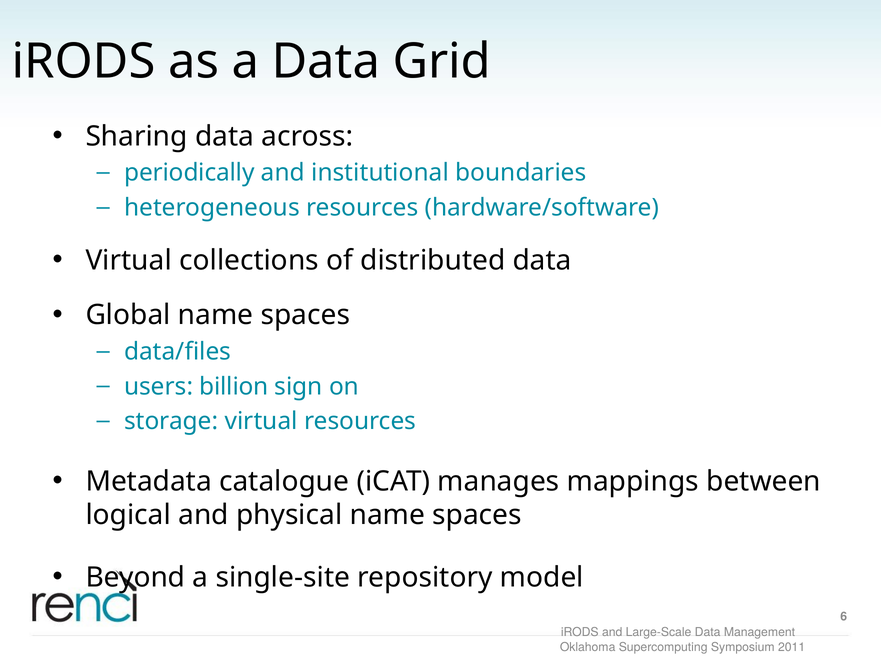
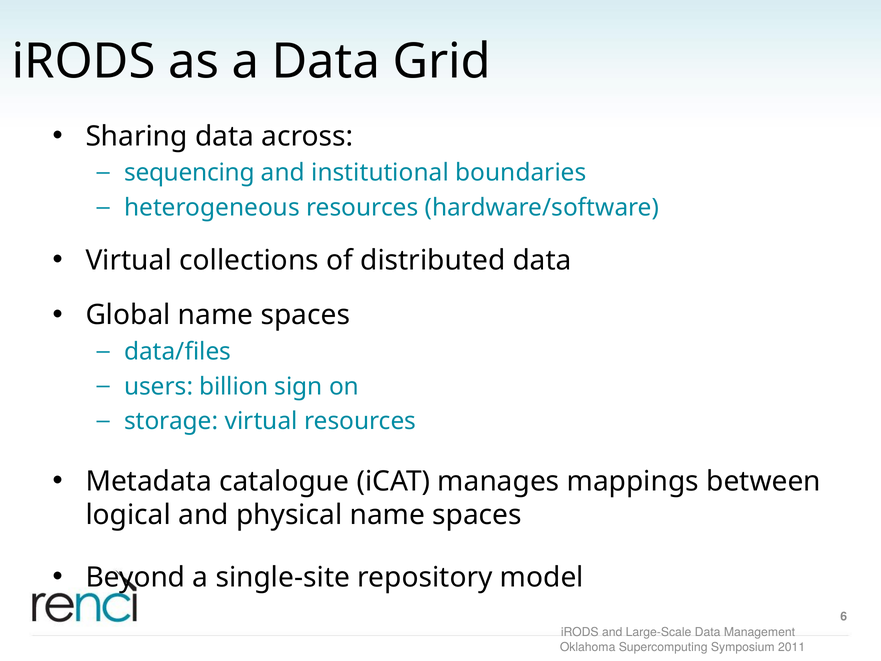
periodically: periodically -> sequencing
